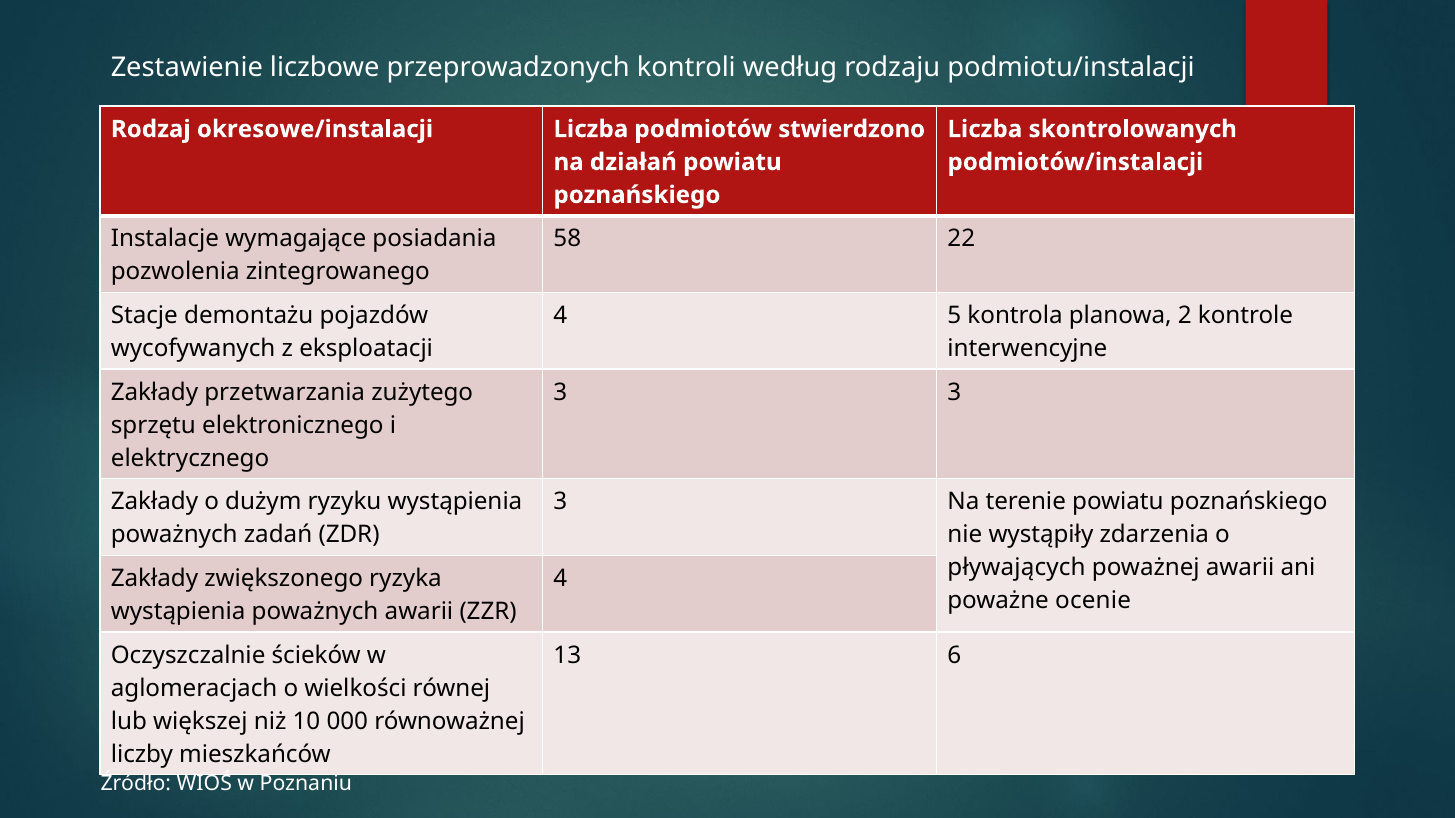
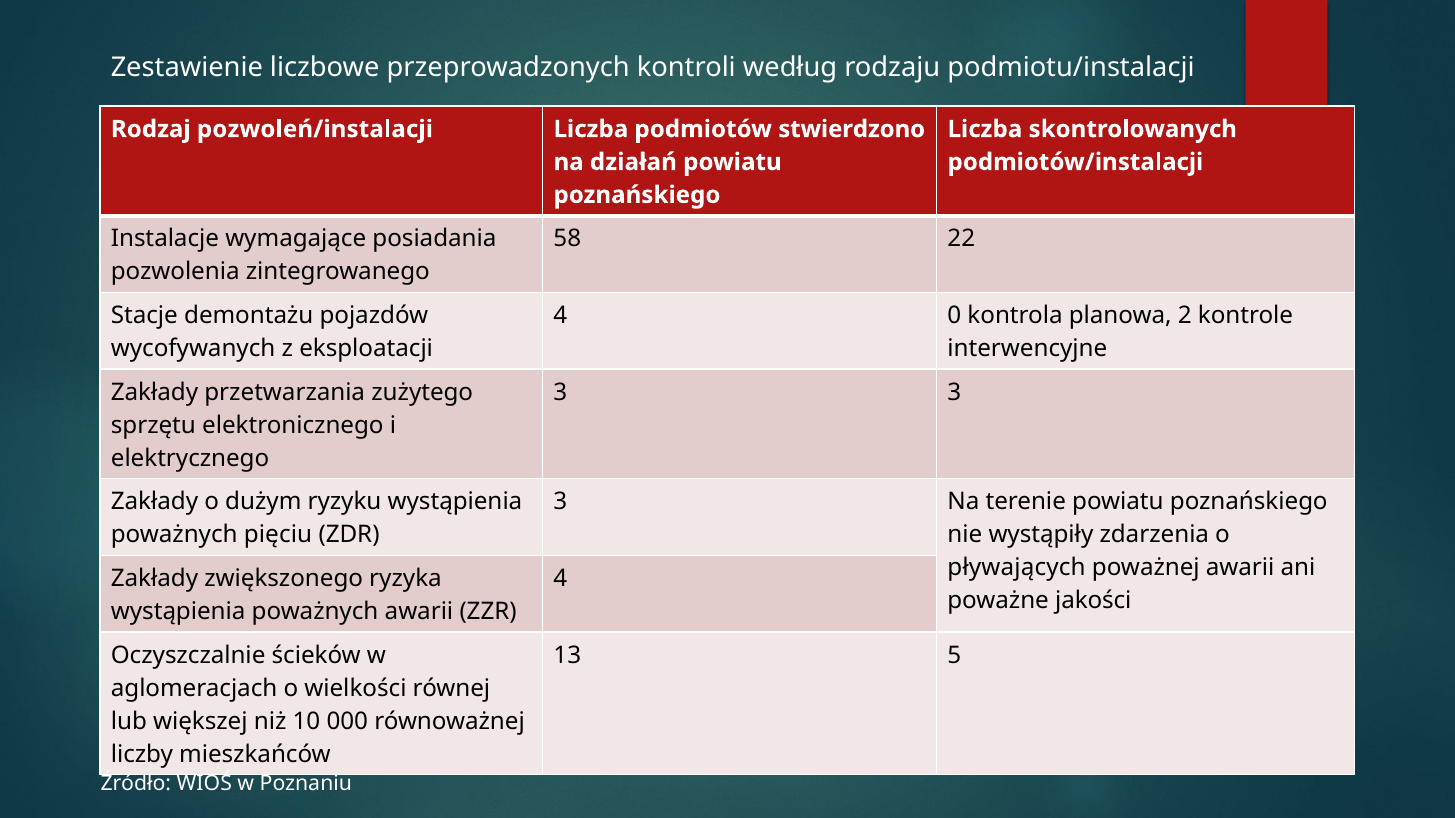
okresowe/instalacji: okresowe/instalacji -> pozwoleń/instalacji
5: 5 -> 0
zadań: zadań -> pięciu
ocenie: ocenie -> jakości
6: 6 -> 5
